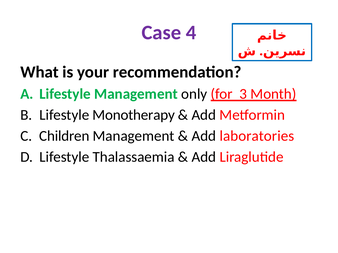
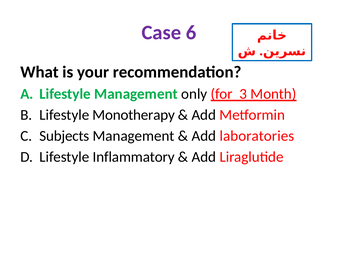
4: 4 -> 6
Children: Children -> Subjects
Thalassaemia: Thalassaemia -> Inflammatory
